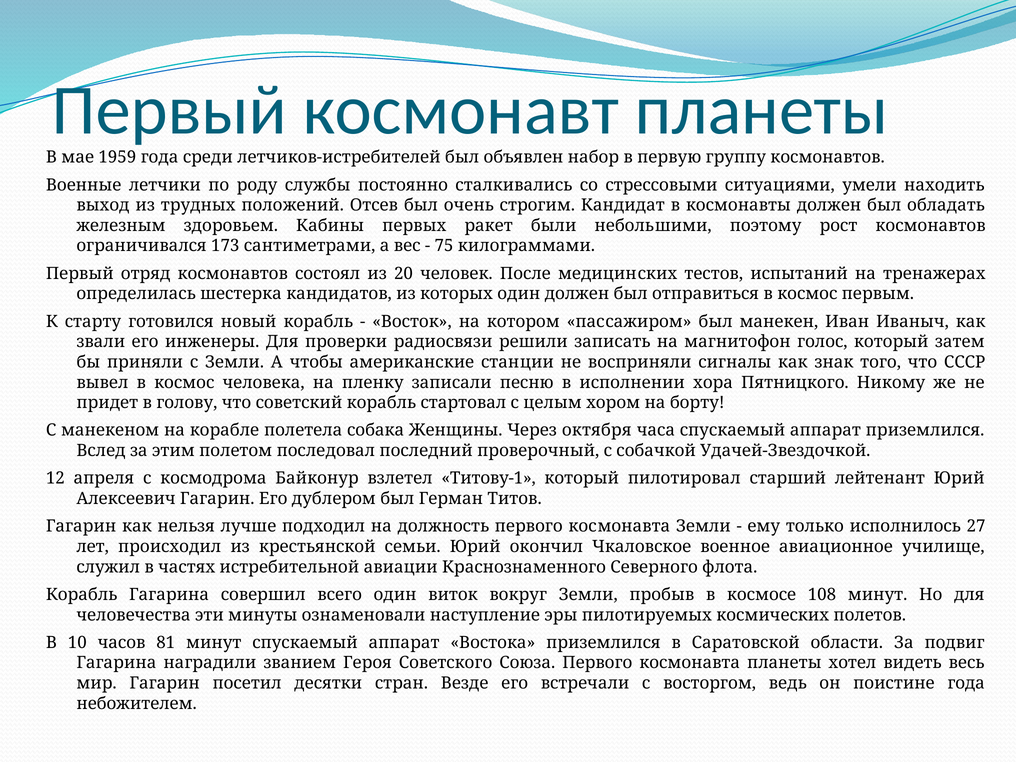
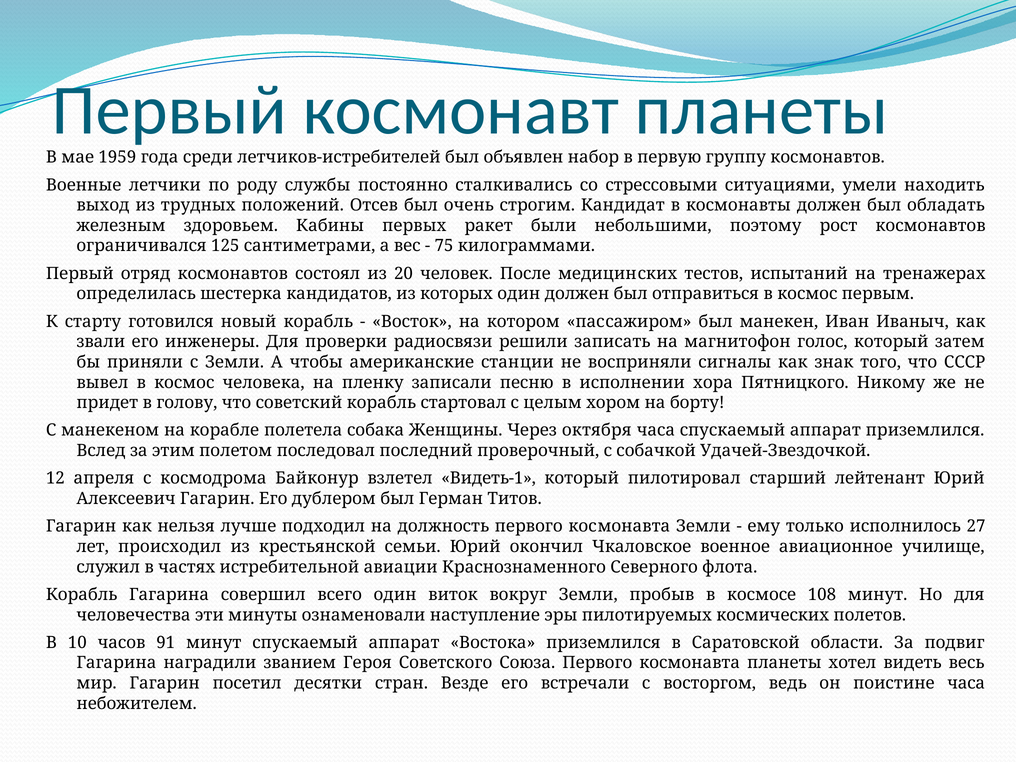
173: 173 -> 125
Титову-1: Титову-1 -> Видеть-1
81: 81 -> 91
поистине года: года -> часа
